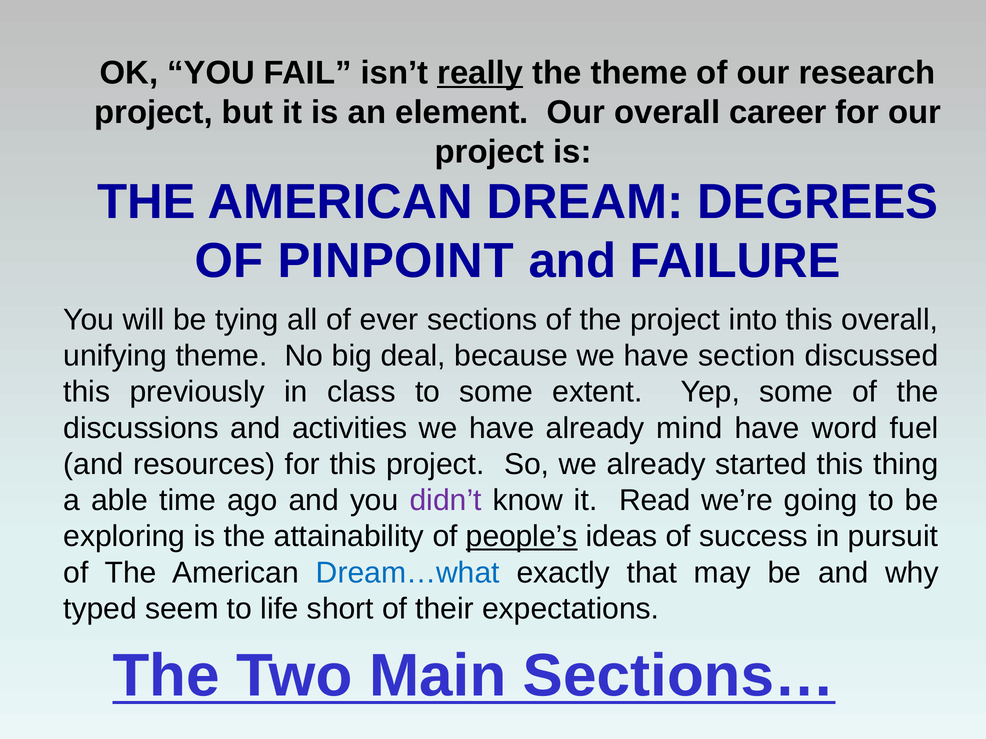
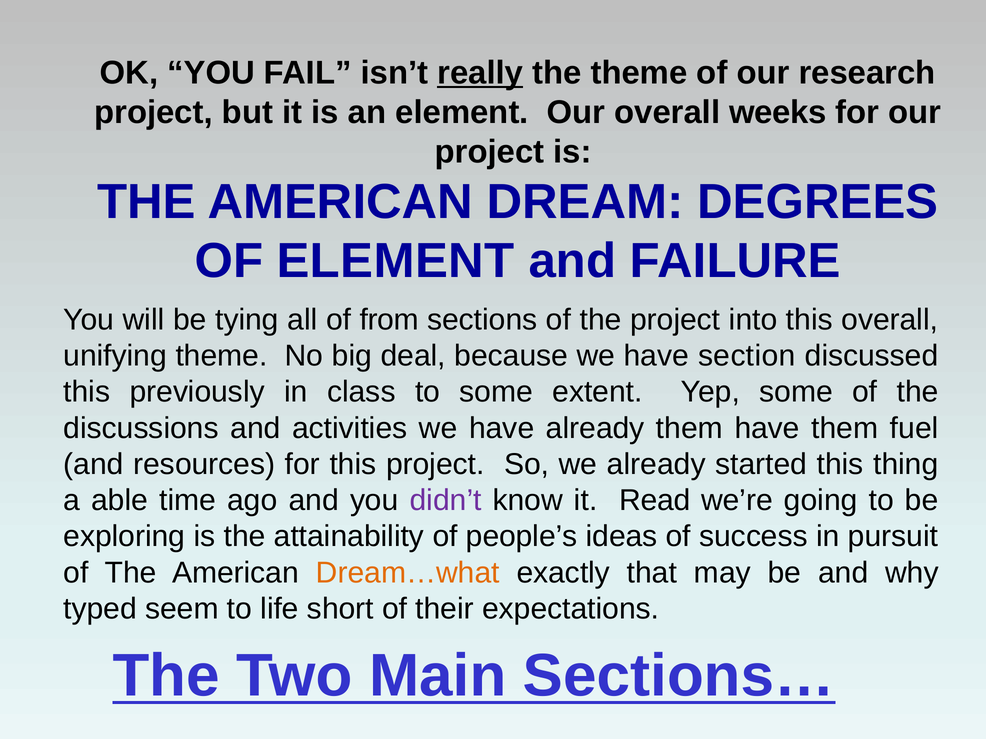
career: career -> weeks
OF PINPOINT: PINPOINT -> ELEMENT
ever: ever -> from
already mind: mind -> them
have word: word -> them
people’s underline: present -> none
Dream…what colour: blue -> orange
